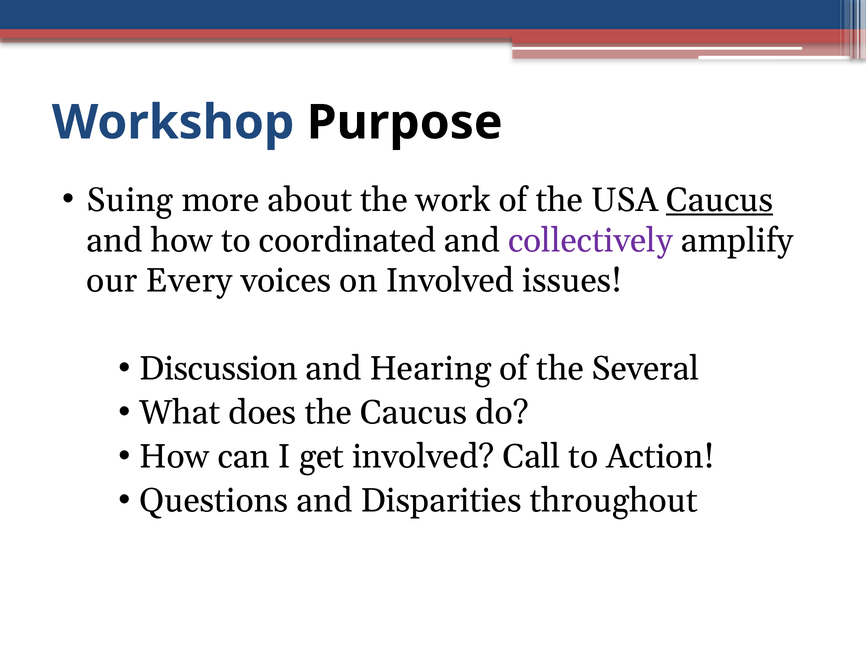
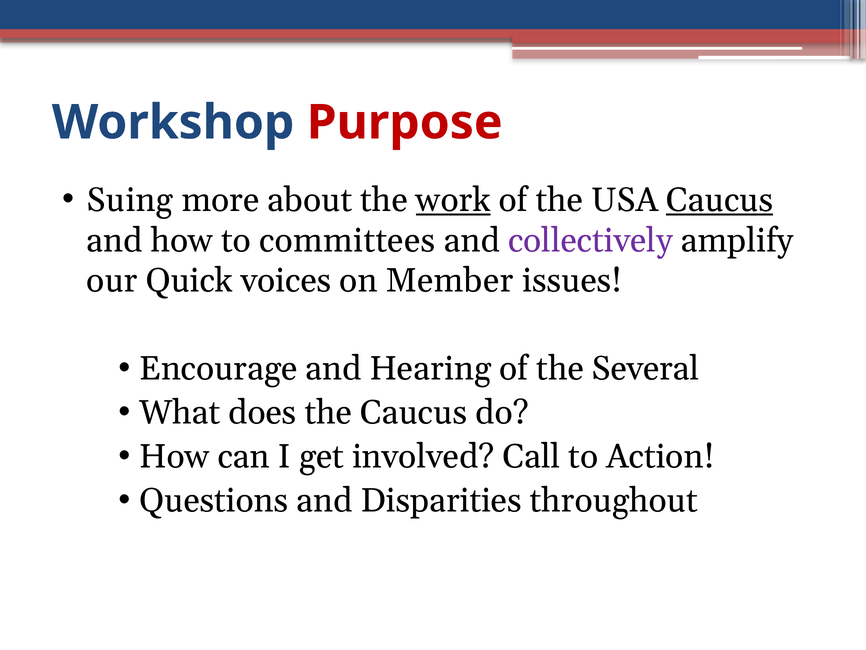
Purpose colour: black -> red
work underline: none -> present
coordinated: coordinated -> committees
Every: Every -> Quick
on Involved: Involved -> Member
Discussion: Discussion -> Encourage
